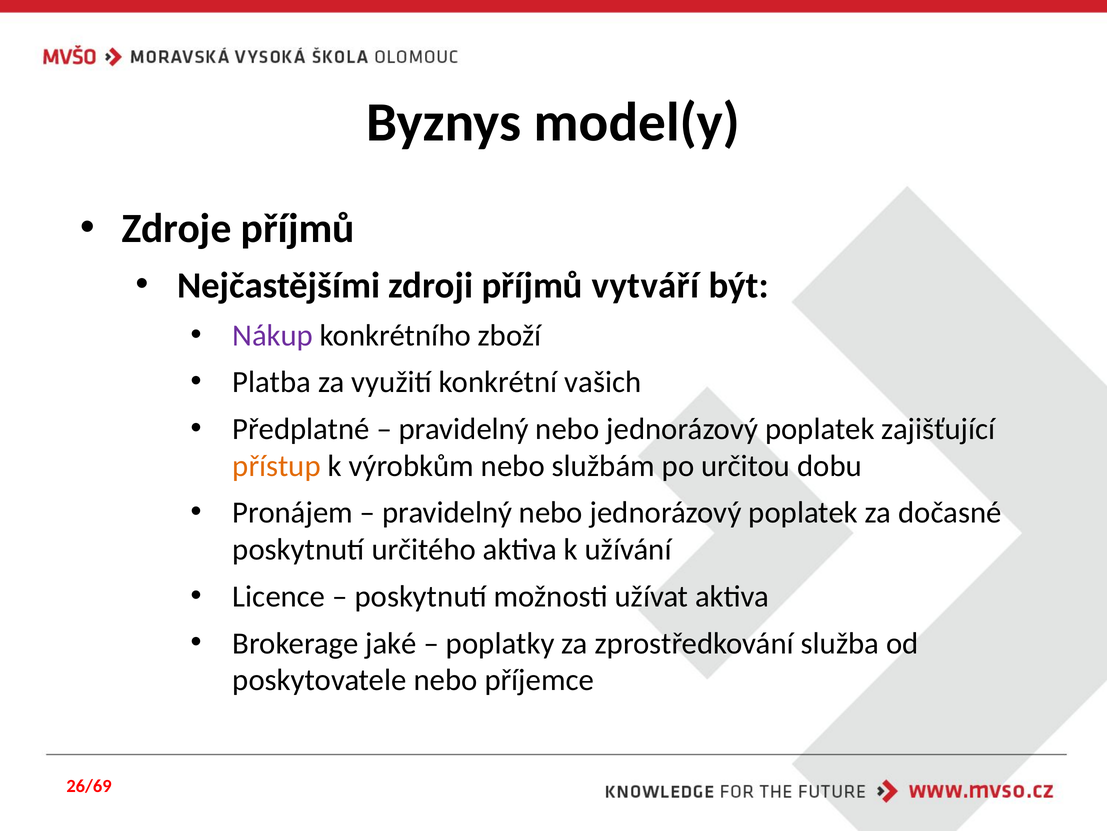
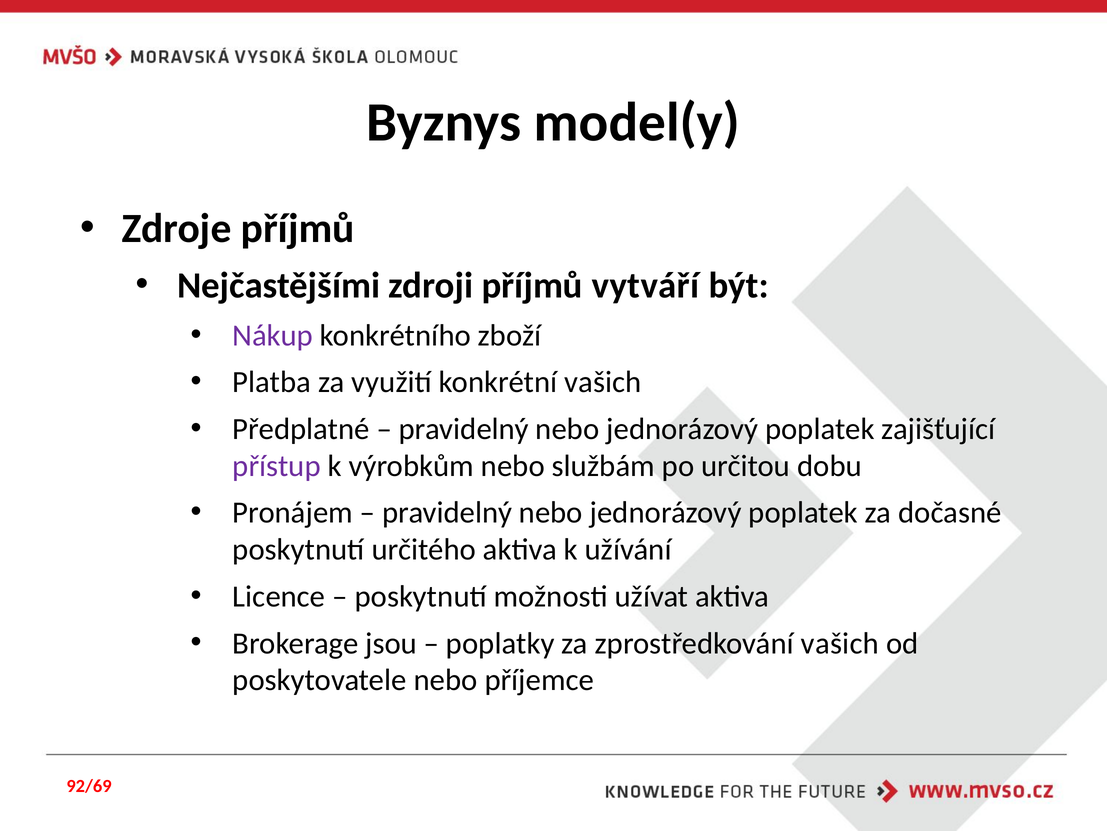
přístup colour: orange -> purple
jaké: jaké -> jsou
zprostředkování služba: služba -> vašich
26/69: 26/69 -> 92/69
